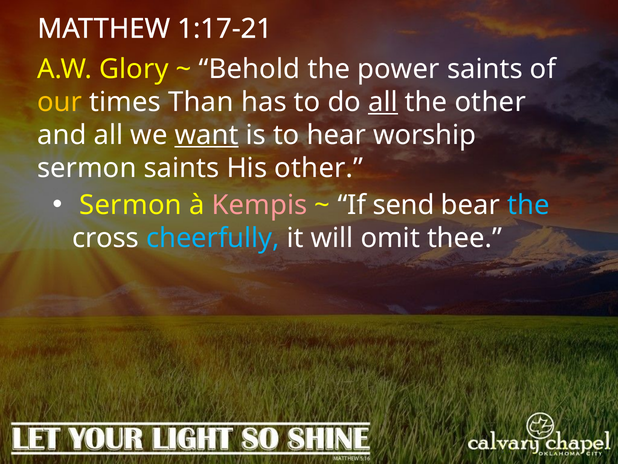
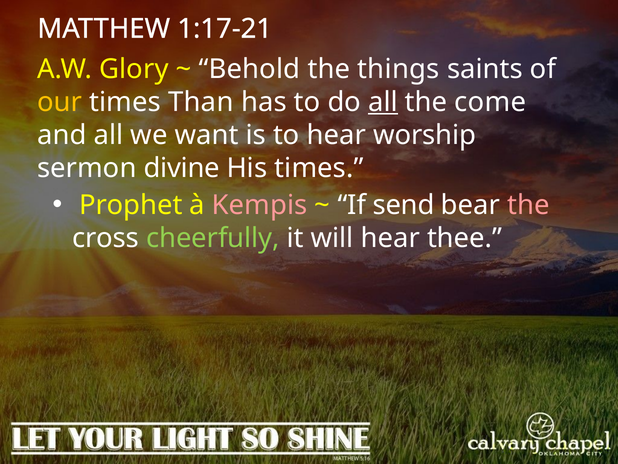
power: power -> things
the other: other -> come
want underline: present -> none
sermon saints: saints -> divine
His other: other -> times
Sermon at (131, 205): Sermon -> Prophet
the at (528, 205) colour: light blue -> pink
cheerfully colour: light blue -> light green
will omit: omit -> hear
